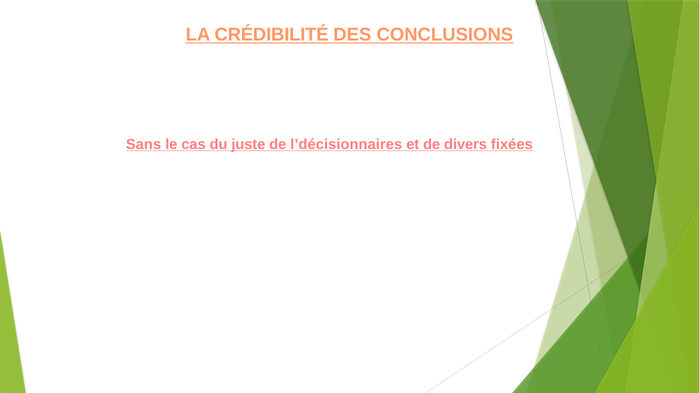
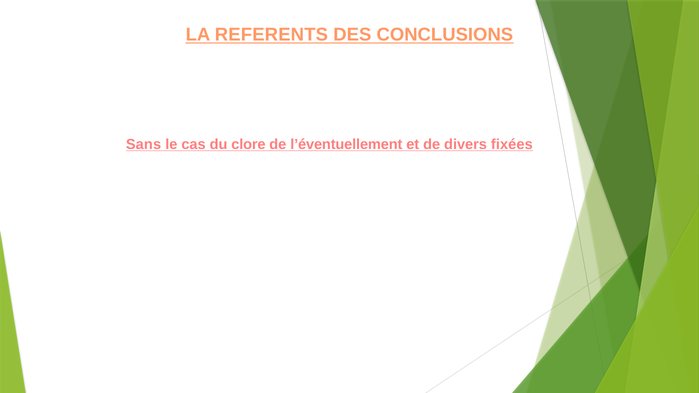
CRÉDIBILITÉ: CRÉDIBILITÉ -> REFERENTS
juste: juste -> clore
l’décisionnaires: l’décisionnaires -> l’éventuellement
